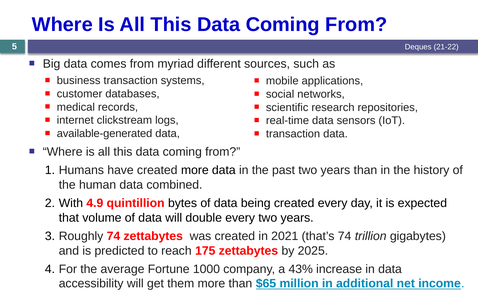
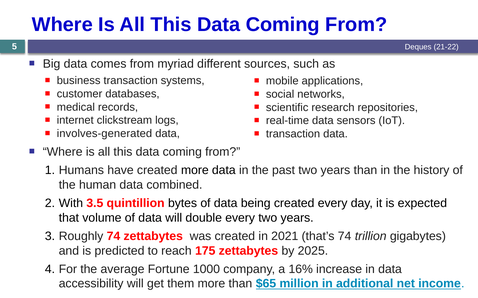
available-generated: available-generated -> involves-generated
4.9: 4.9 -> 3.5
43%: 43% -> 16%
